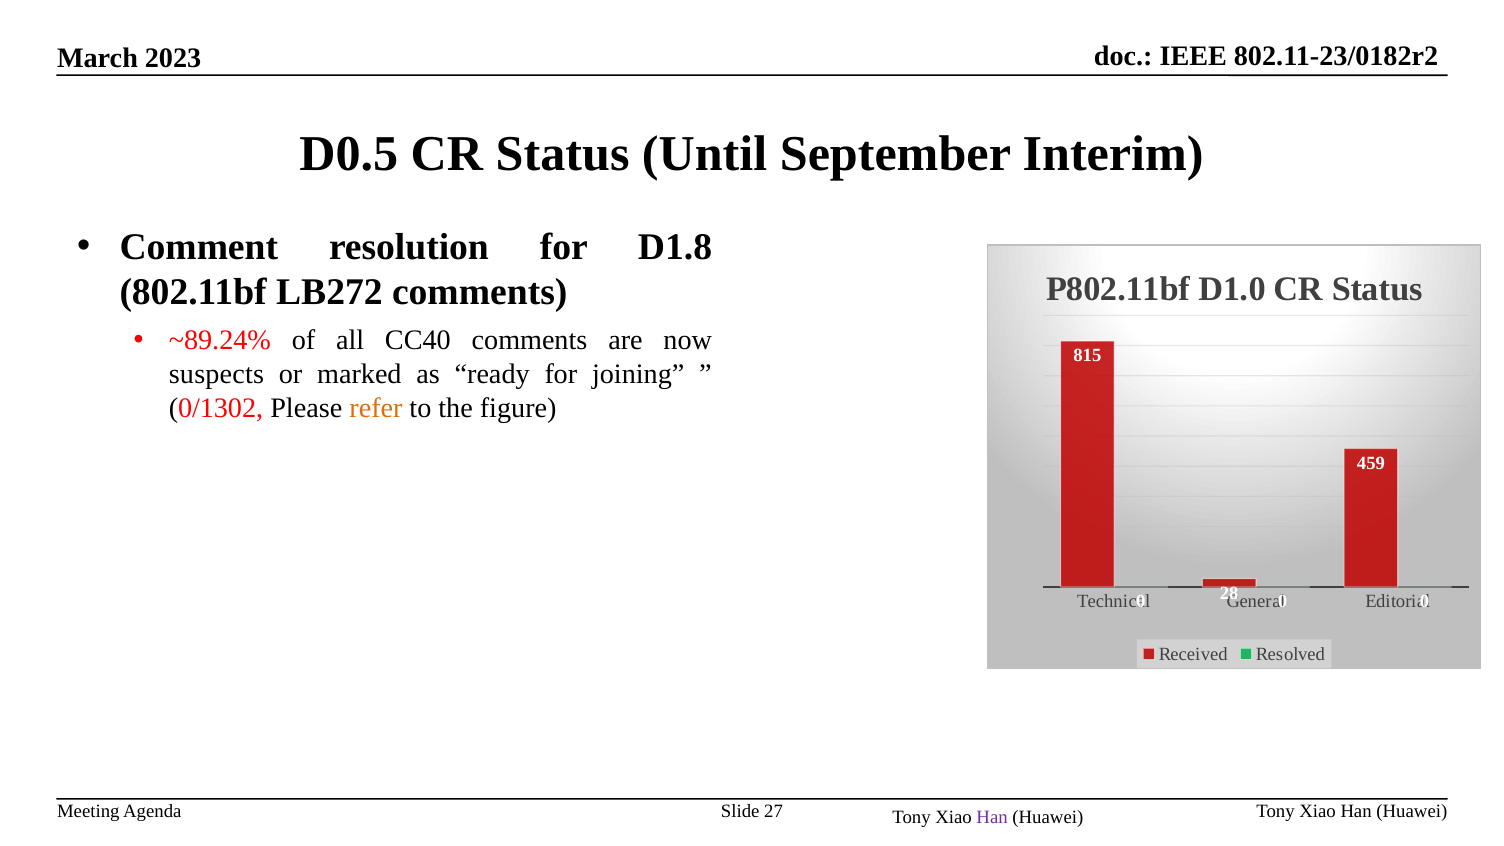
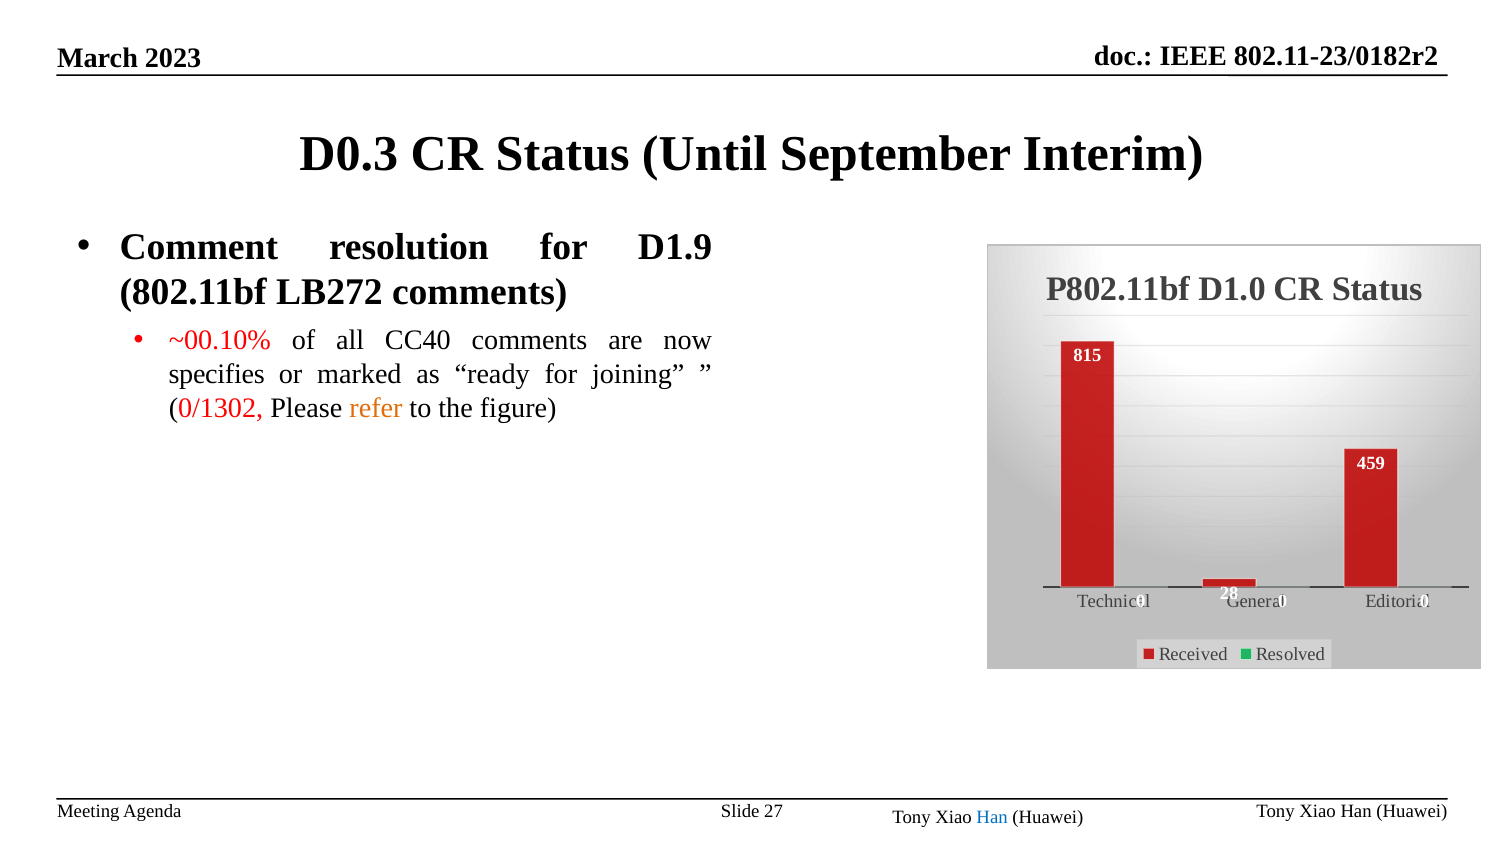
D0.5: D0.5 -> D0.3
D1.8: D1.8 -> D1.9
~89.24%: ~89.24% -> ~00.10%
suspects: suspects -> specifies
Han at (992, 817) colour: purple -> blue
